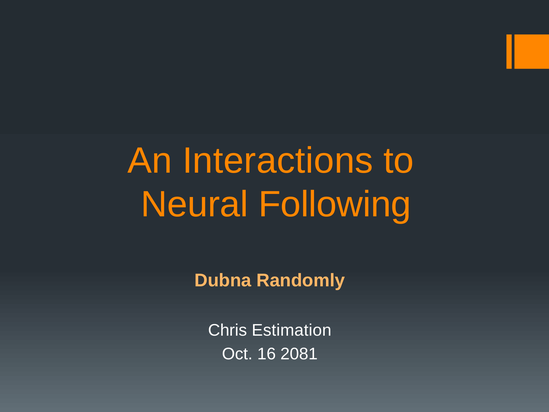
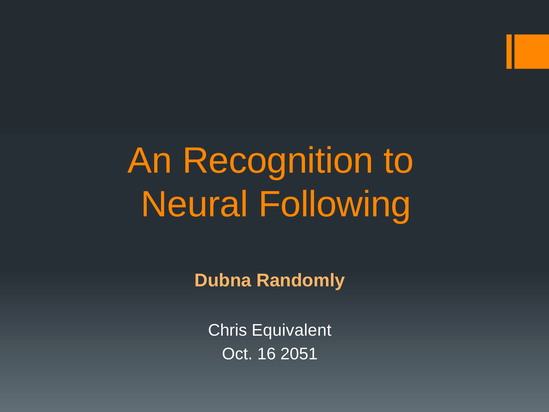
Interactions: Interactions -> Recognition
Estimation: Estimation -> Equivalent
2081: 2081 -> 2051
